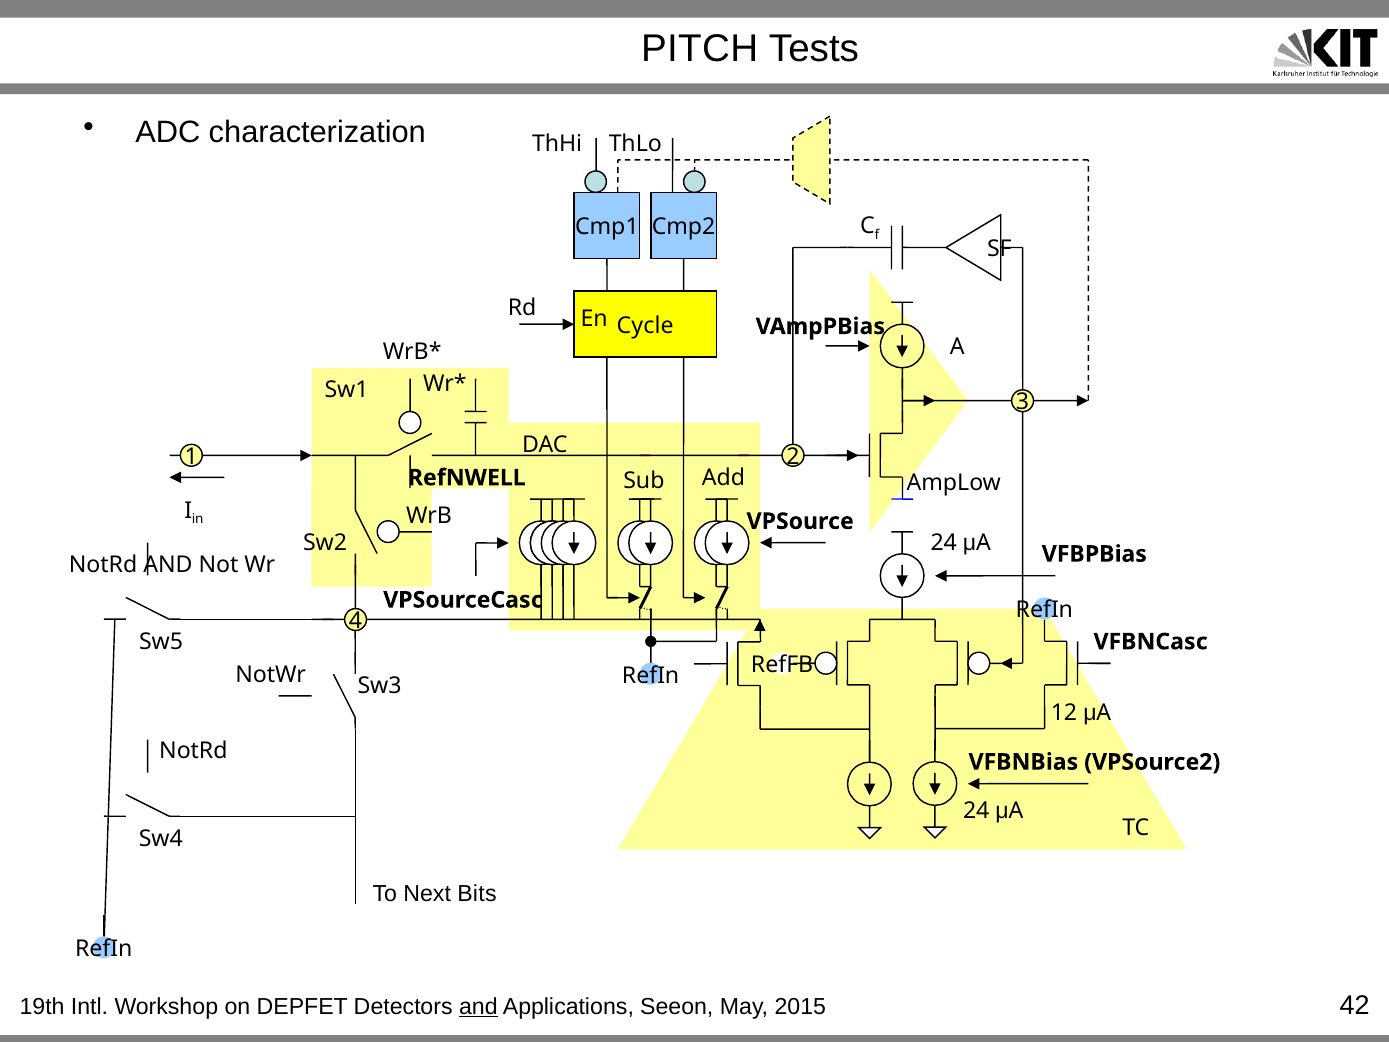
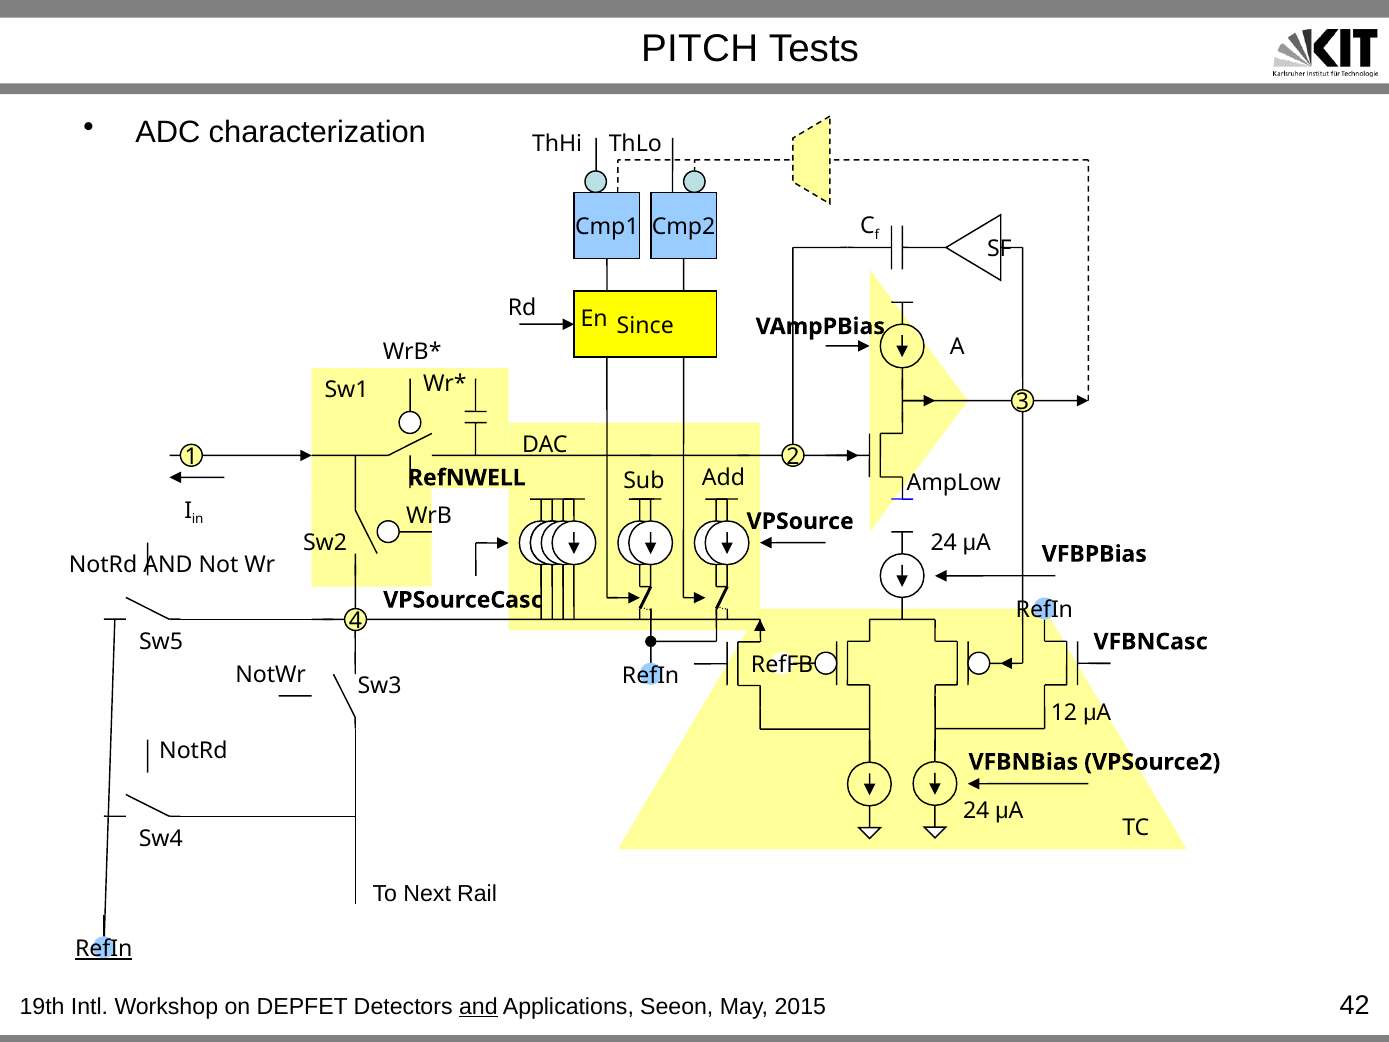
Cycle: Cycle -> Since
Bits: Bits -> Rail
RefIn at (104, 949) underline: none -> present
